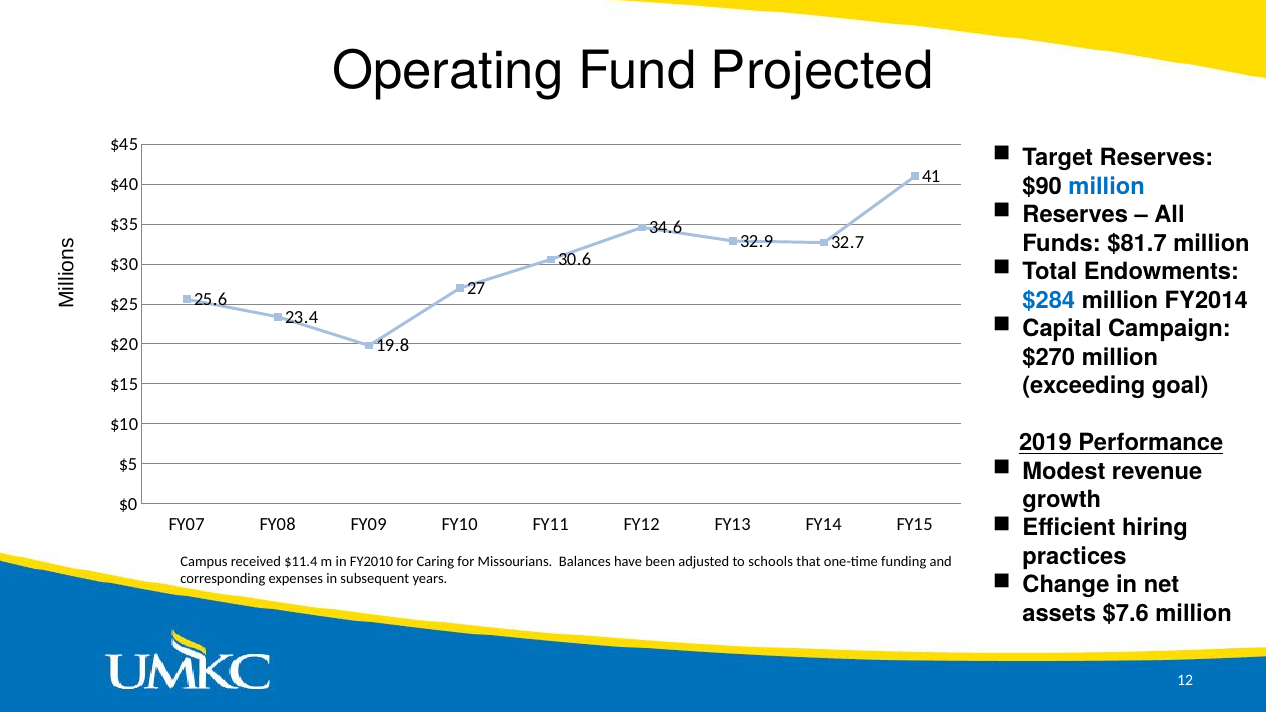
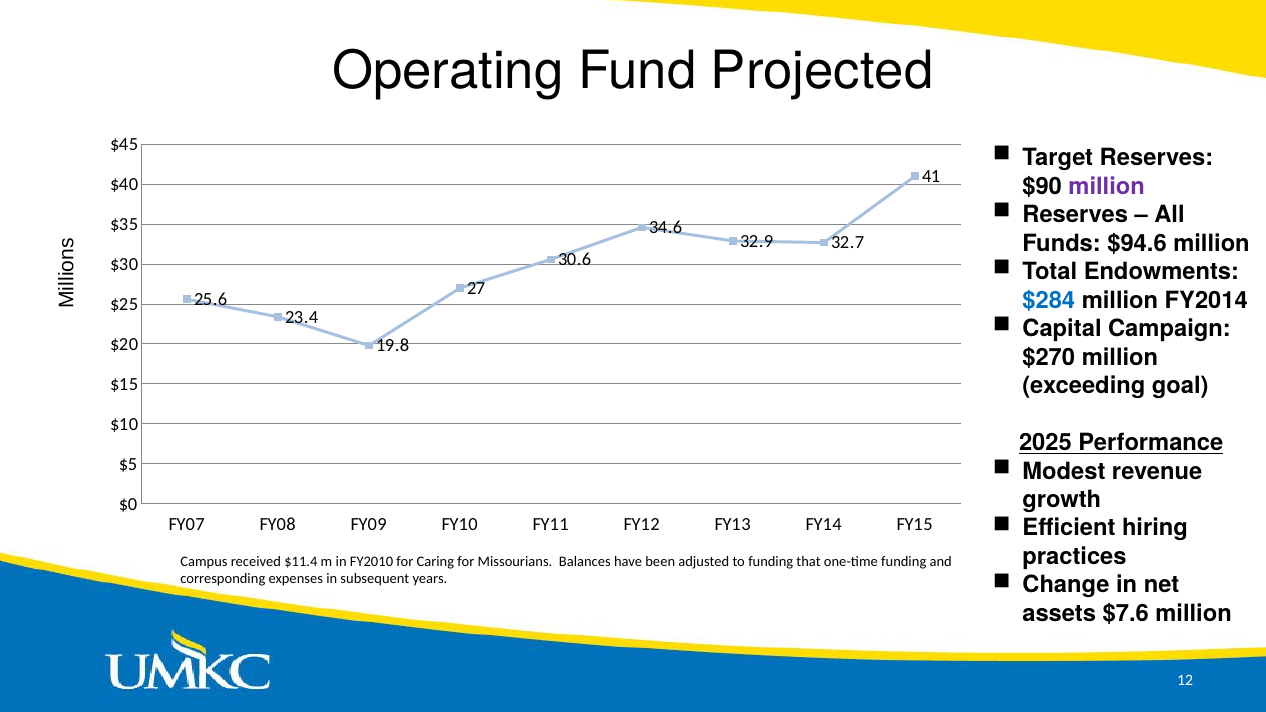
million at (1107, 186) colour: blue -> purple
$81.7: $81.7 -> $94.6
2019: 2019 -> 2025
to schools: schools -> funding
